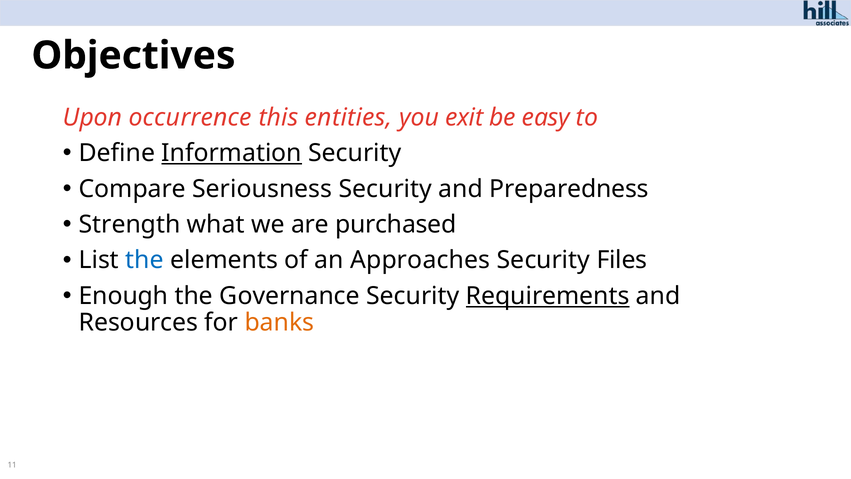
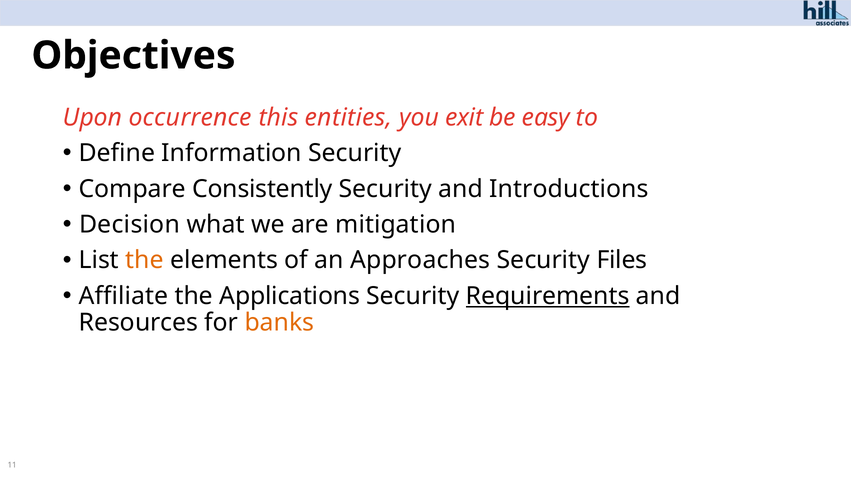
Information underline: present -> none
Seriousness: Seriousness -> Consistently
Preparedness: Preparedness -> Introductions
Strength: Strength -> Decision
purchased: purchased -> mitigation
the at (145, 260) colour: blue -> orange
Enough: Enough -> Affiliate
Governance: Governance -> Applications
